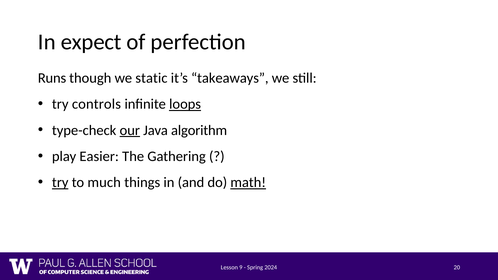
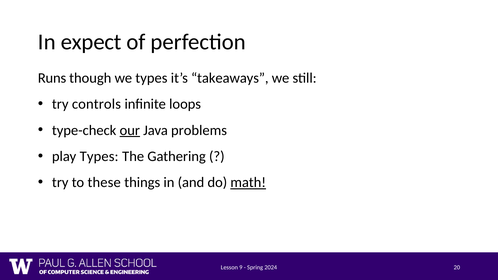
we static: static -> types
loops underline: present -> none
algorithm: algorithm -> problems
play Easier: Easier -> Types
try at (60, 183) underline: present -> none
much: much -> these
